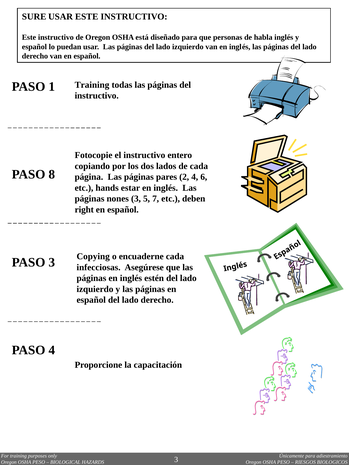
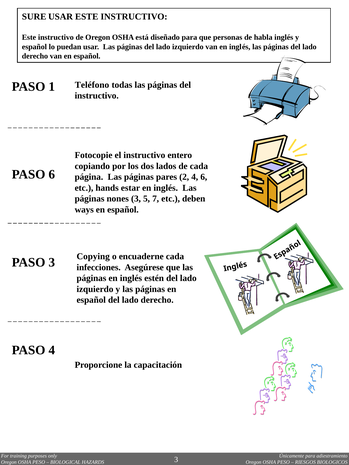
Training at (92, 85): Training -> Teléfono
PASO 8: 8 -> 6
right: right -> ways
infecciosas: infecciosas -> infecciones
